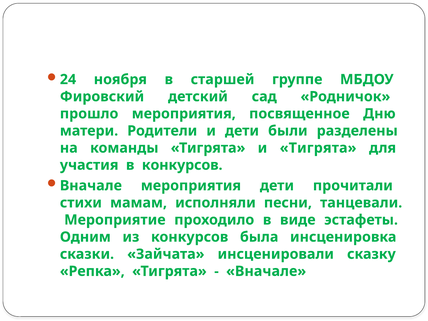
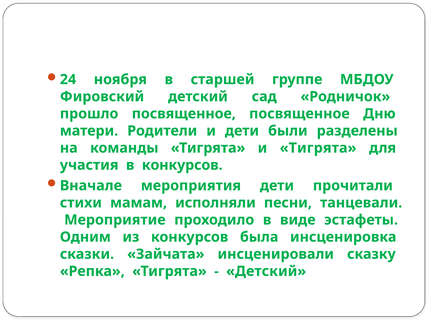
прошло мероприятия: мероприятия -> посвященное
Вначале at (266, 271): Вначале -> Детский
